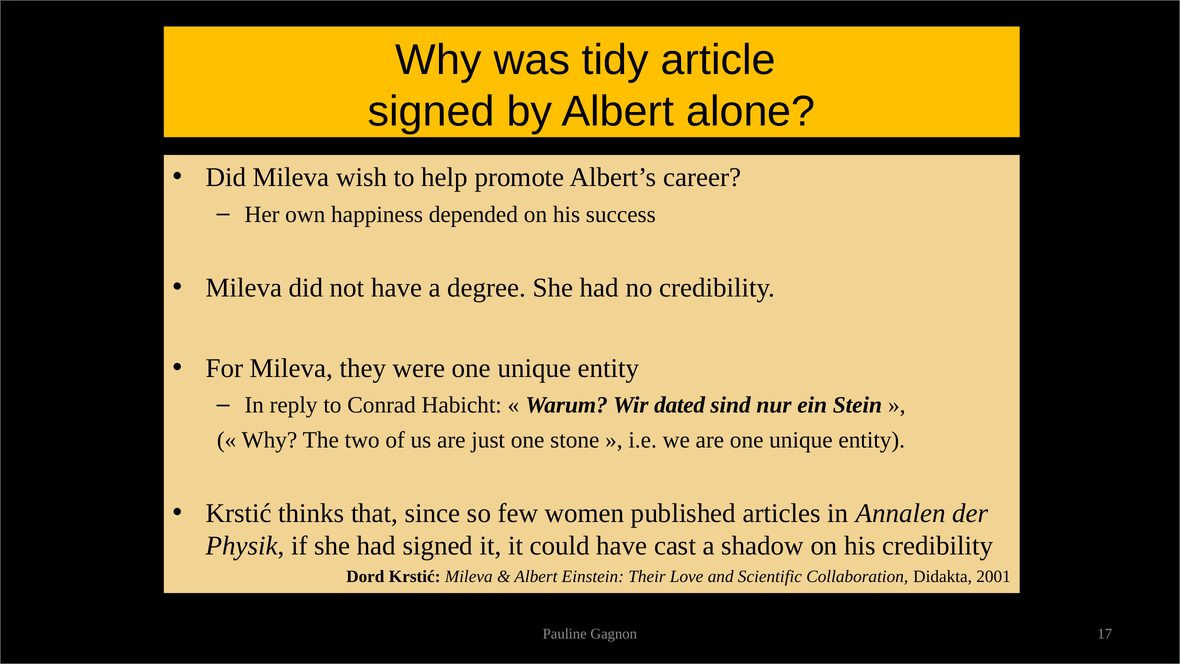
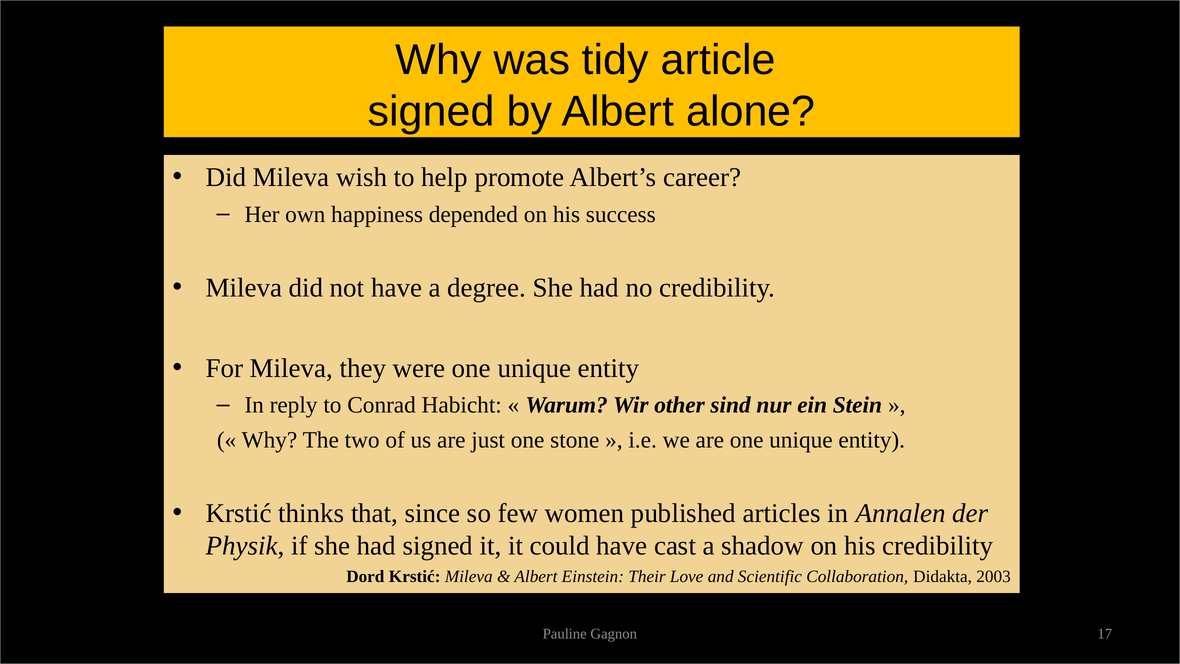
dated: dated -> other
2001: 2001 -> 2003
